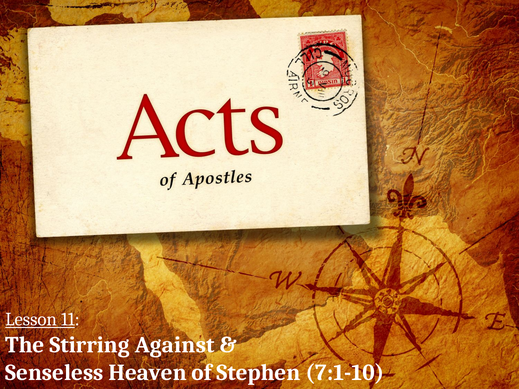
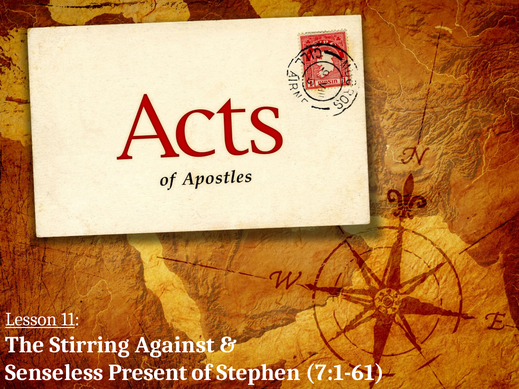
Heaven: Heaven -> Present
7:1-10: 7:1-10 -> 7:1-61
